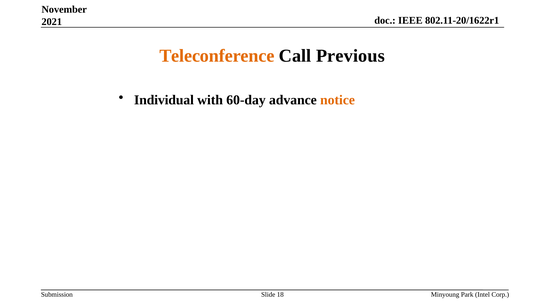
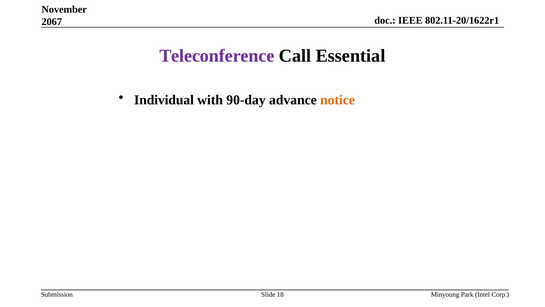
2021: 2021 -> 2067
Teleconference colour: orange -> purple
Previous: Previous -> Essential
60-day: 60-day -> 90-day
